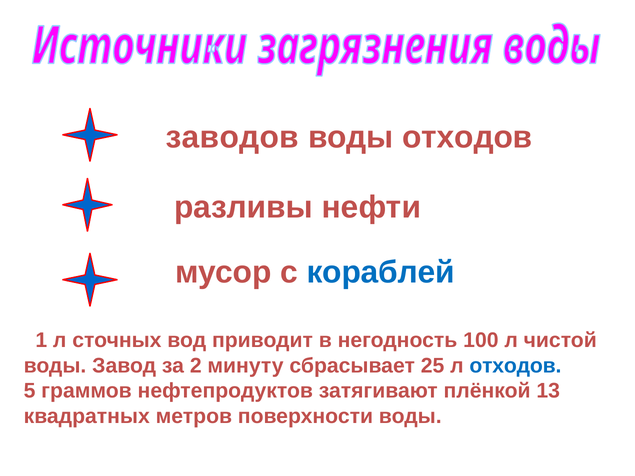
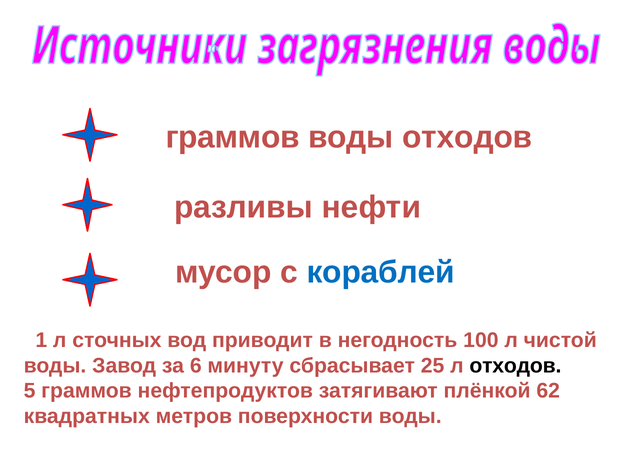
заводов at (232, 137): заводов -> граммов
2: 2 -> 6
отходов at (515, 366) colour: blue -> black
13: 13 -> 62
